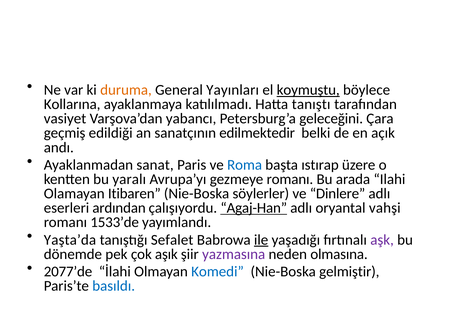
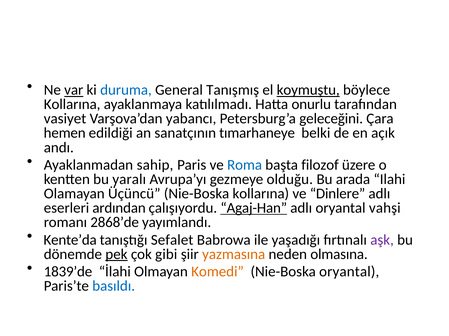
var underline: none -> present
duruma colour: orange -> blue
Yayınları: Yayınları -> Tanışmış
tanıştı: tanıştı -> onurlu
geçmiş: geçmiş -> hemen
edilmektedir: edilmektedir -> tımarhaneye
sanat: sanat -> sahip
ıstırap: ıstırap -> filozof
gezmeye romanı: romanı -> olduğu
Itibaren: Itibaren -> Üçüncü
Nie-Boska söylerler: söylerler -> kollarına
1533’de: 1533’de -> 2868’de
Yaşta’da: Yaşta’da -> Kente’da
ile underline: present -> none
pek underline: none -> present
aşık: aşık -> gibi
yazmasına colour: purple -> orange
2077’de: 2077’de -> 1839’de
Komedi colour: blue -> orange
Nie-Boska gelmiştir: gelmiştir -> oryantal
